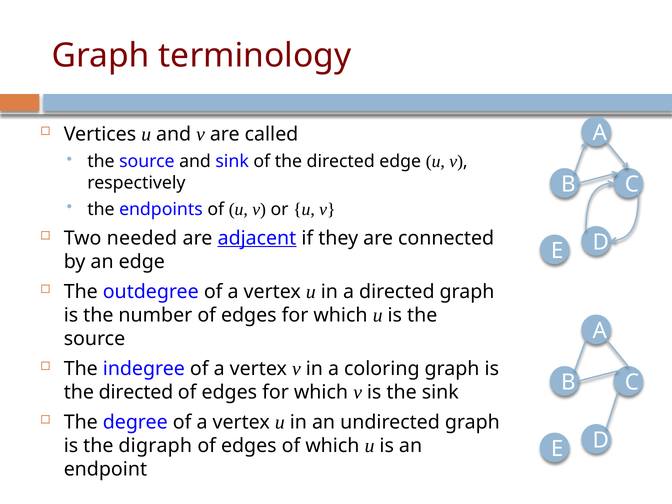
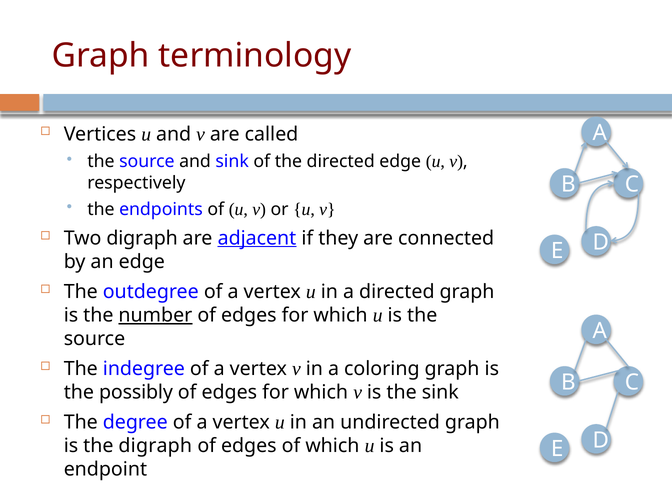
Two needed: needed -> digraph
number underline: none -> present
directed at (136, 392): directed -> possibly
